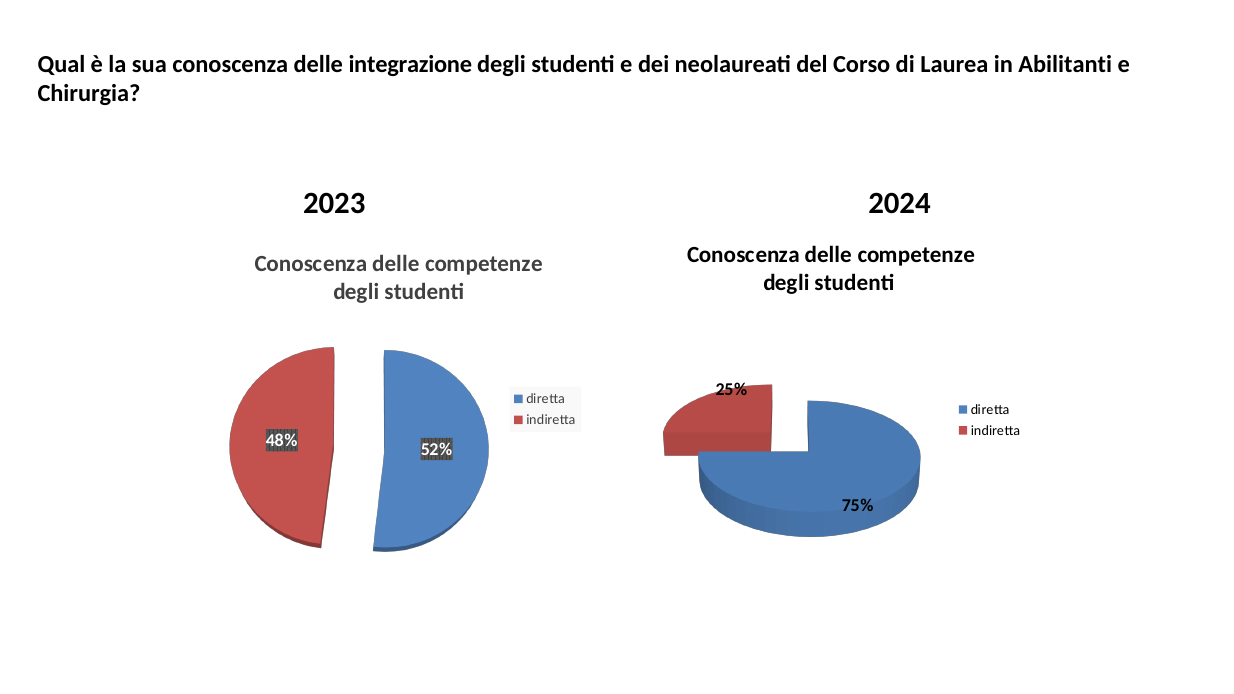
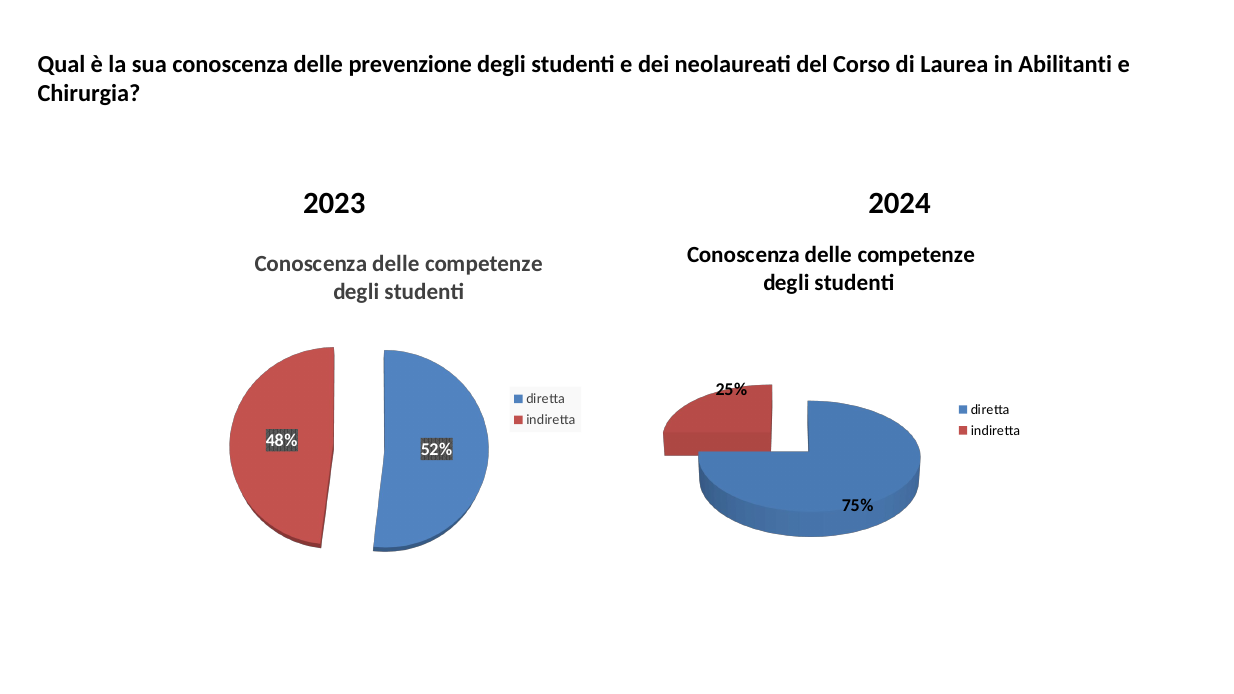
integrazione: integrazione -> prevenzione
